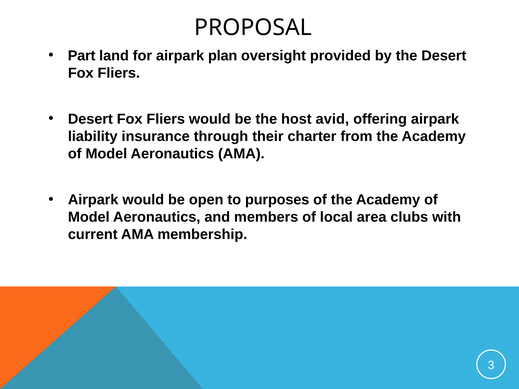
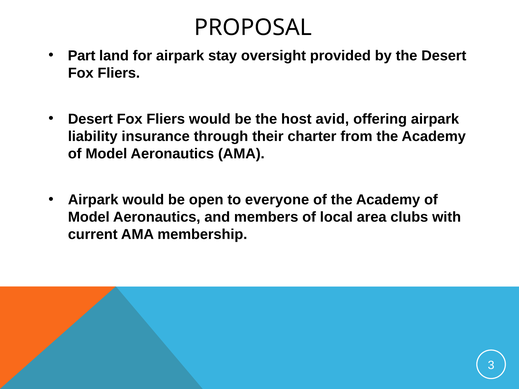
plan: plan -> stay
purposes: purposes -> everyone
